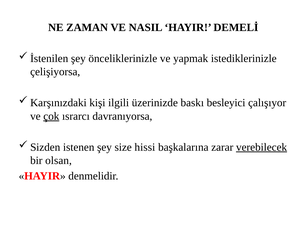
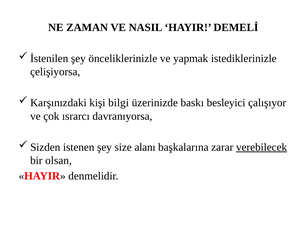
ilgili: ilgili -> bilgi
çok underline: present -> none
hissi: hissi -> alanı
